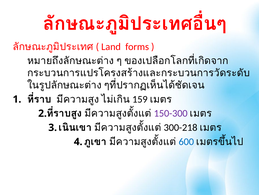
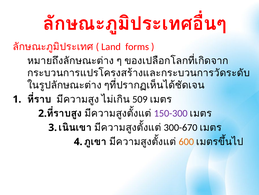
159: 159 -> 509
300-218: 300-218 -> 300-670
600 colour: blue -> orange
